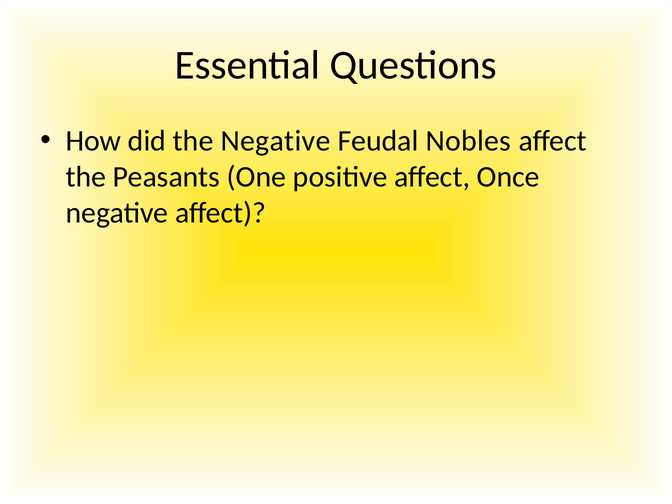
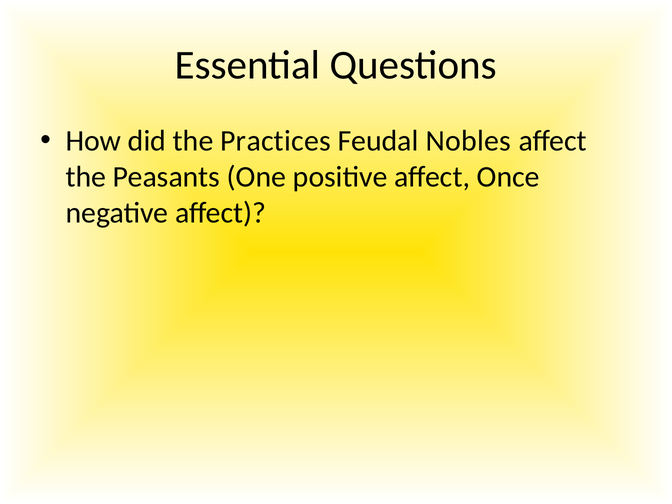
the Negative: Negative -> Practices
